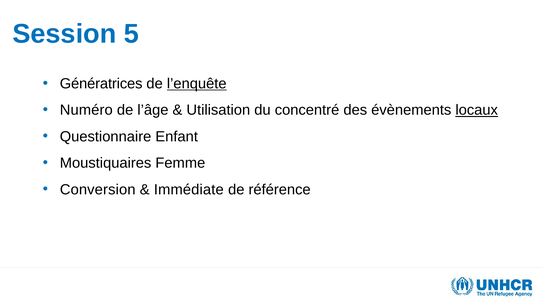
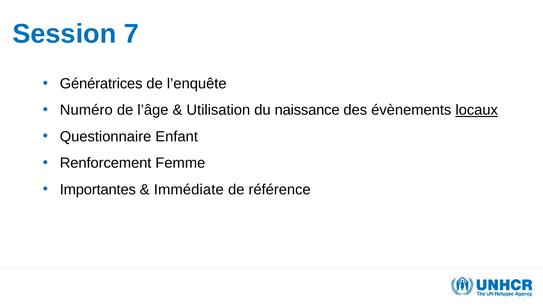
5: 5 -> 7
l’enquête underline: present -> none
concentré: concentré -> naissance
Moustiquaires: Moustiquaires -> Renforcement
Conversion: Conversion -> Importantes
